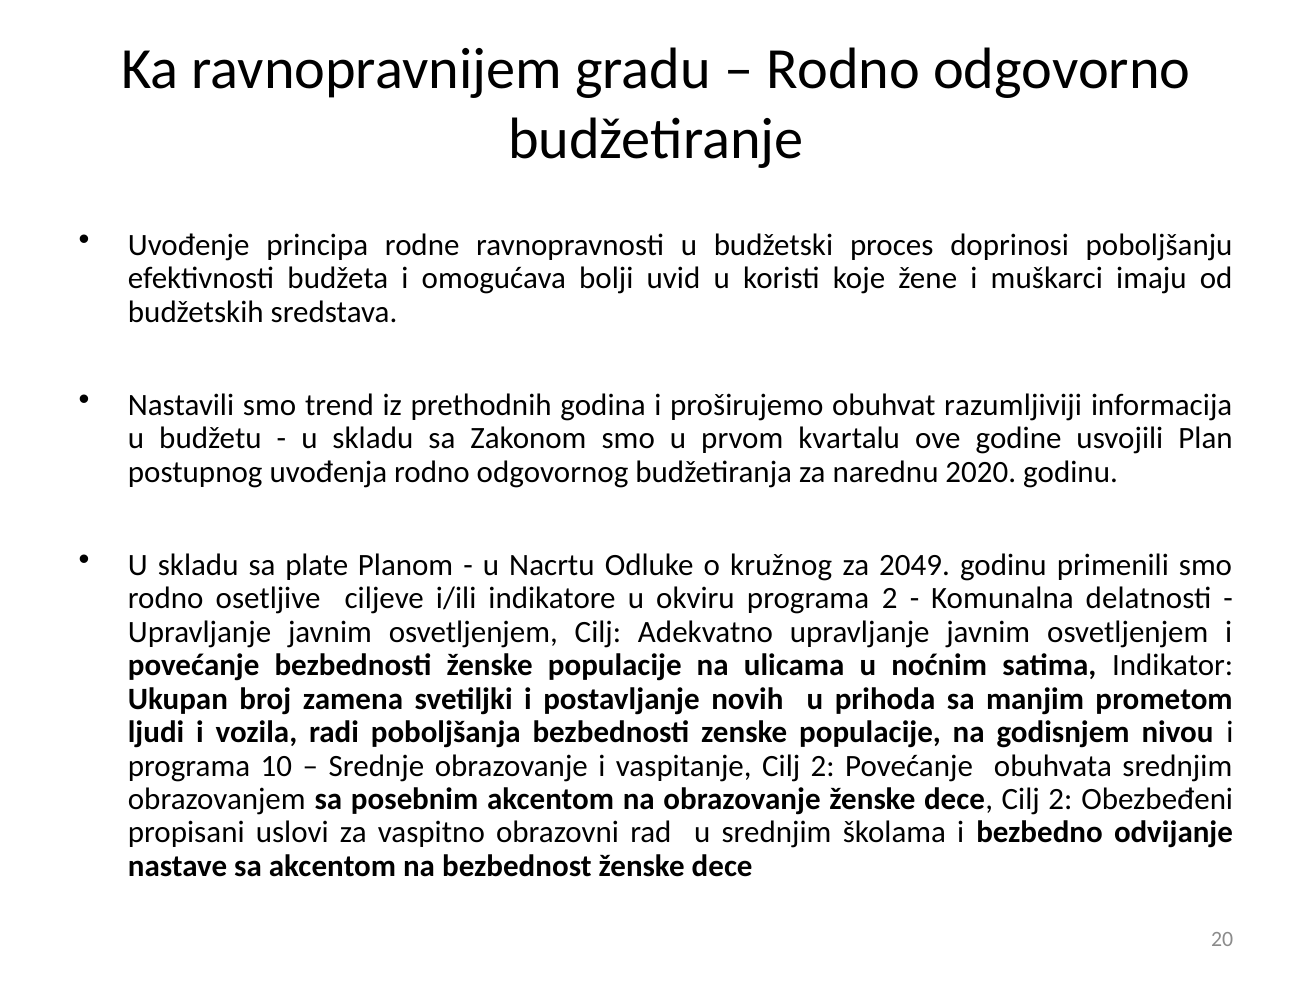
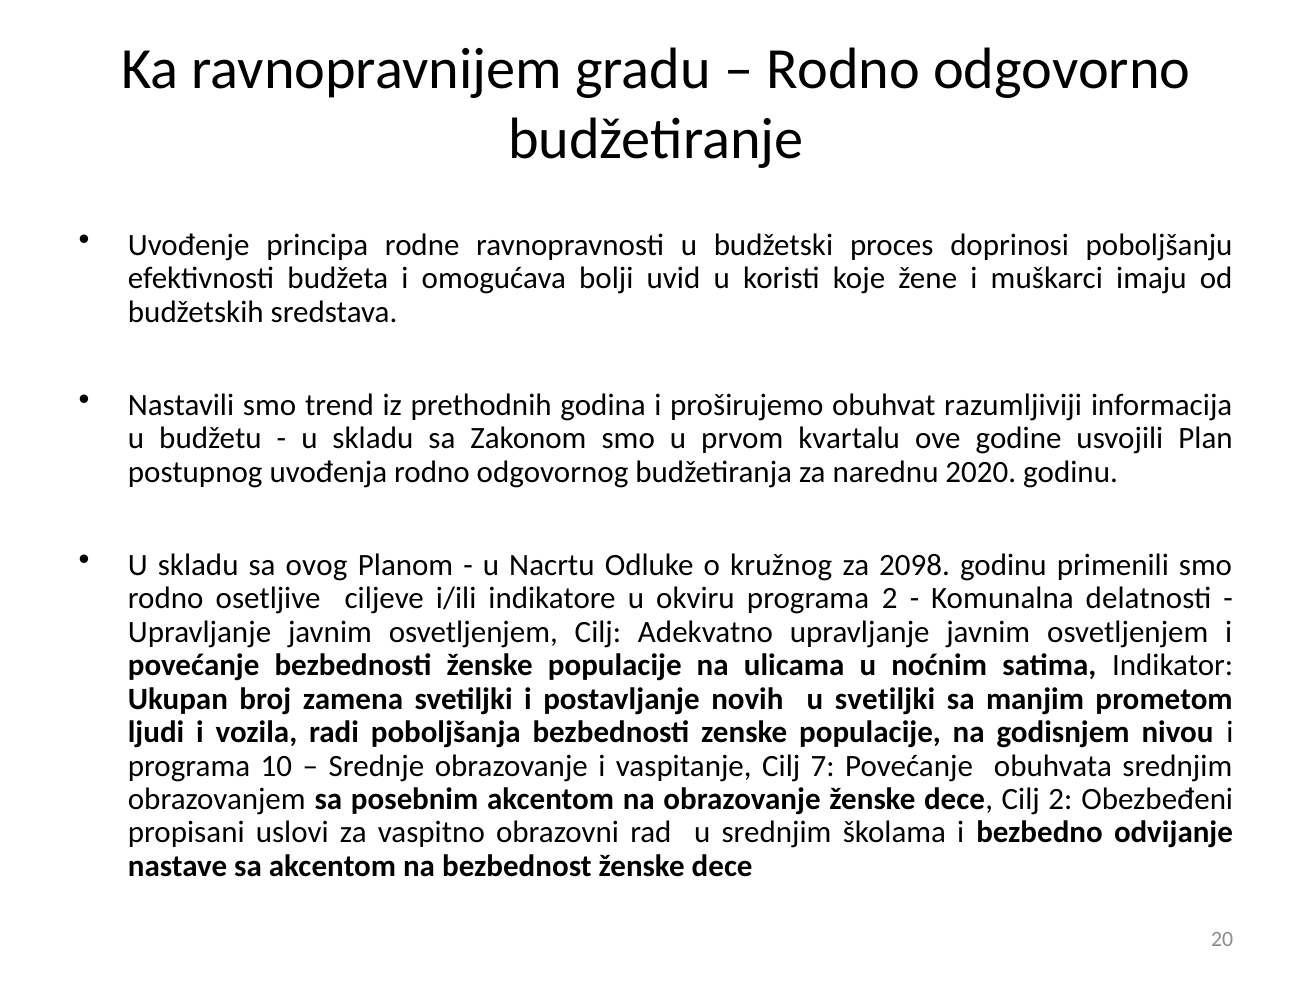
plate: plate -> ovog
2049: 2049 -> 2098
u prihoda: prihoda -> svetiljki
vaspitanje Cilj 2: 2 -> 7
